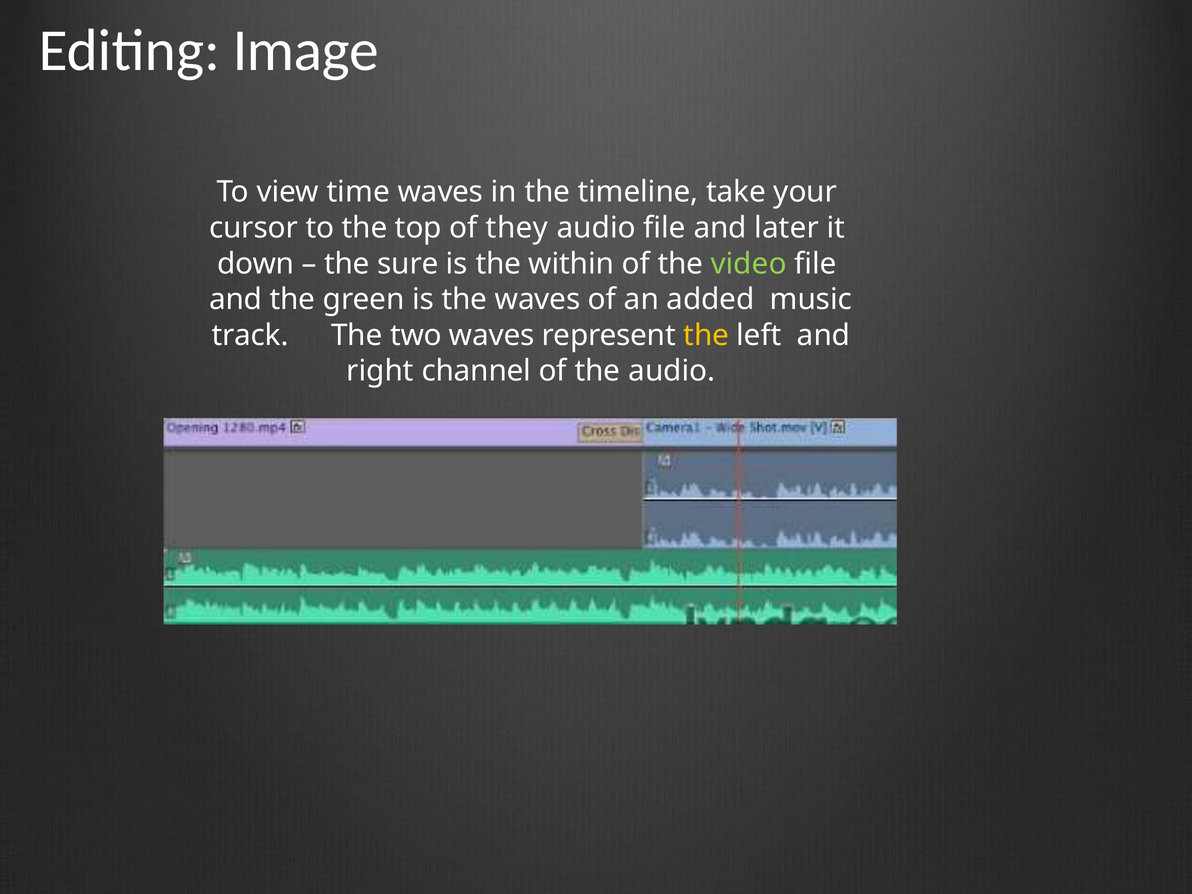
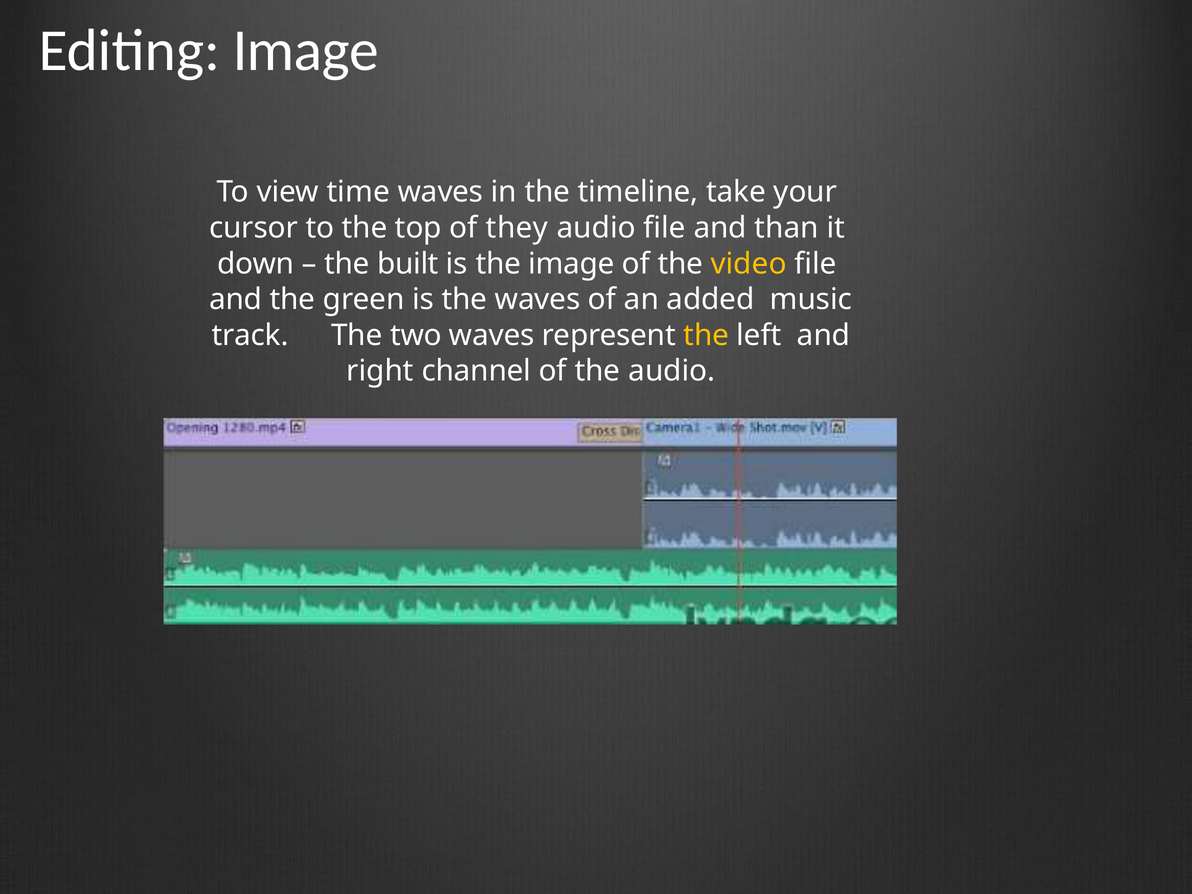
later: later -> than
sure: sure -> built
the within: within -> image
video colour: light green -> yellow
